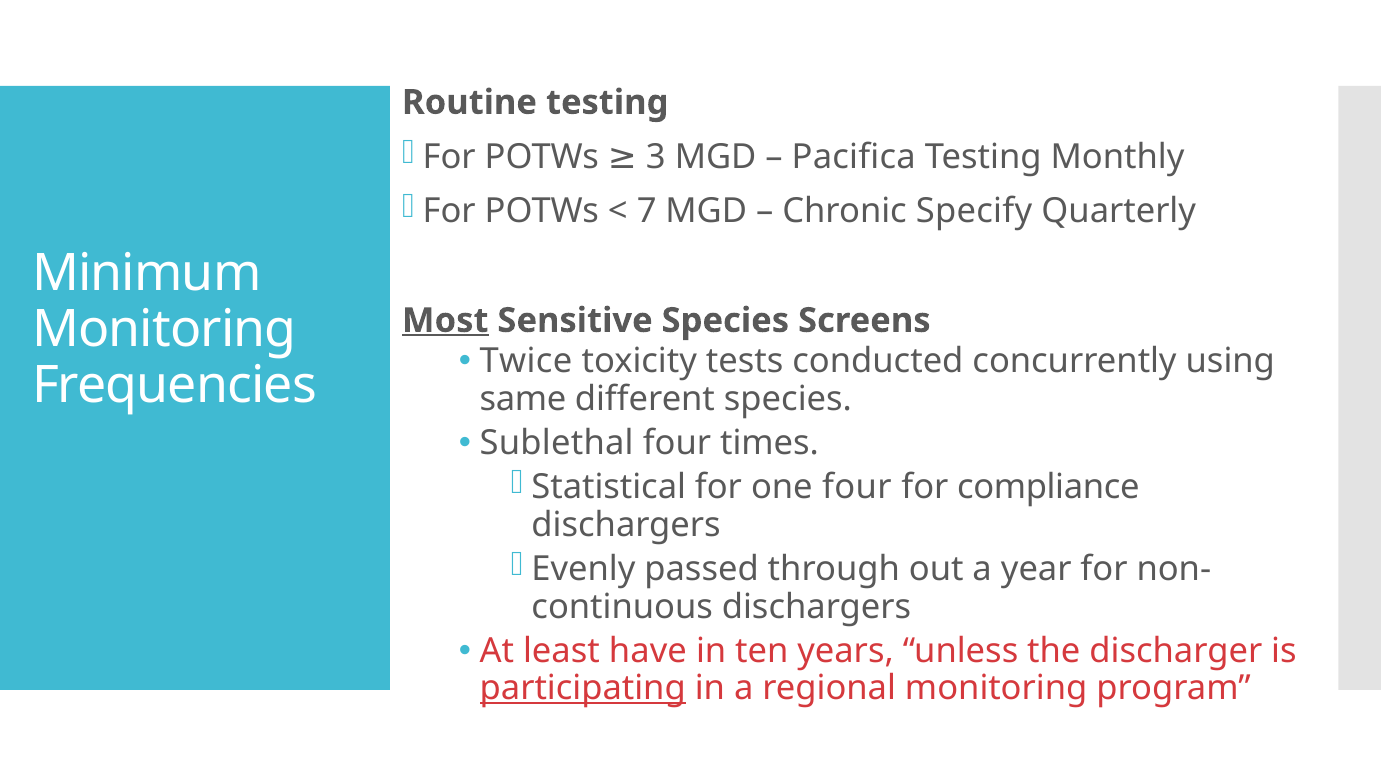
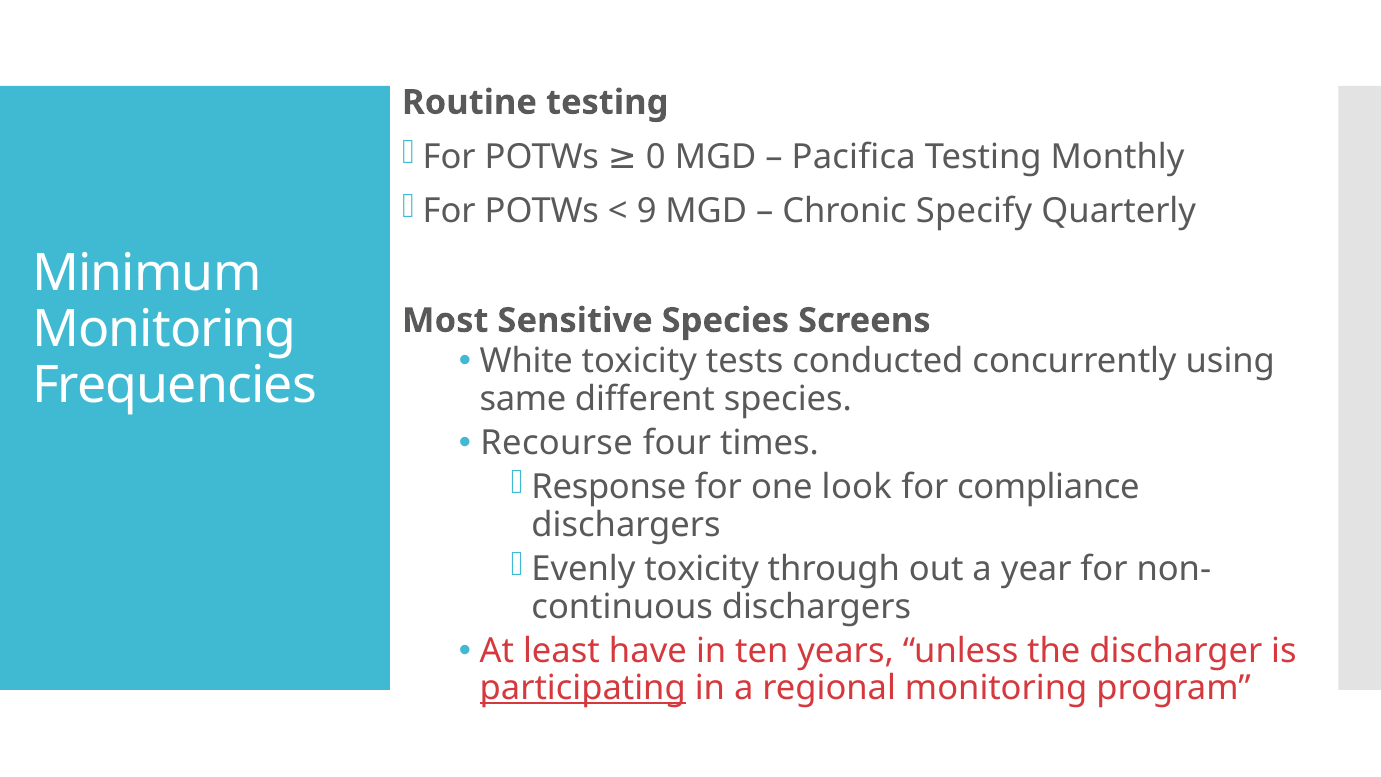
3: 3 -> 0
7: 7 -> 9
Most underline: present -> none
Twice: Twice -> White
Sublethal: Sublethal -> Recourse
Statistical: Statistical -> Response
one four: four -> look
Evenly passed: passed -> toxicity
